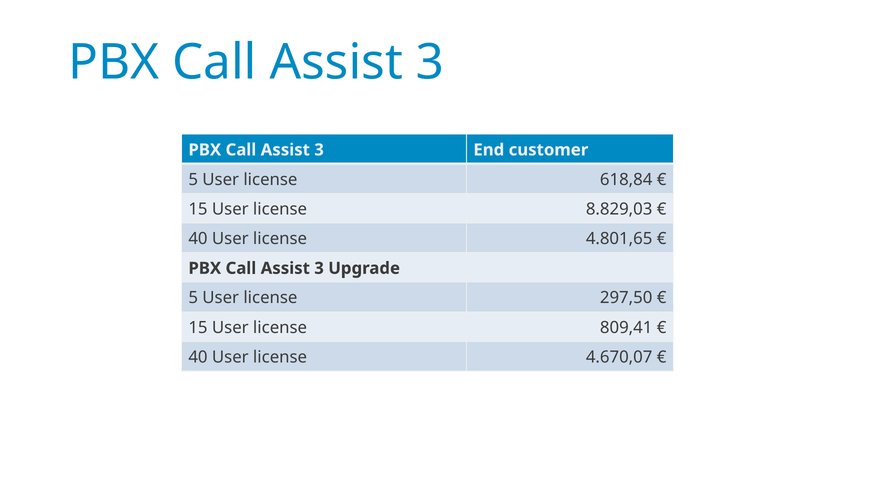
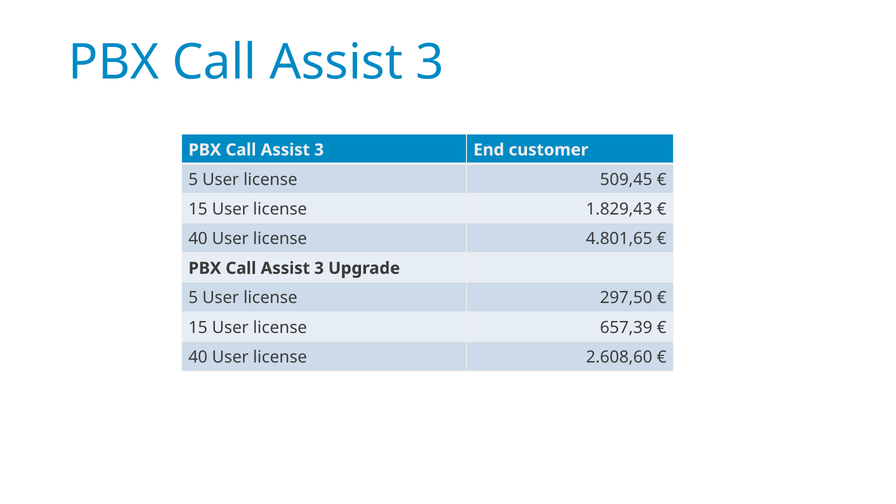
618,84: 618,84 -> 509,45
8.829,03: 8.829,03 -> 1.829,43
809,41: 809,41 -> 657,39
4.670,07: 4.670,07 -> 2.608,60
